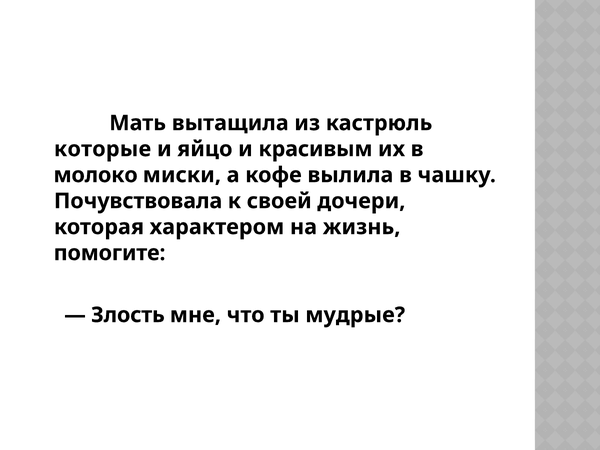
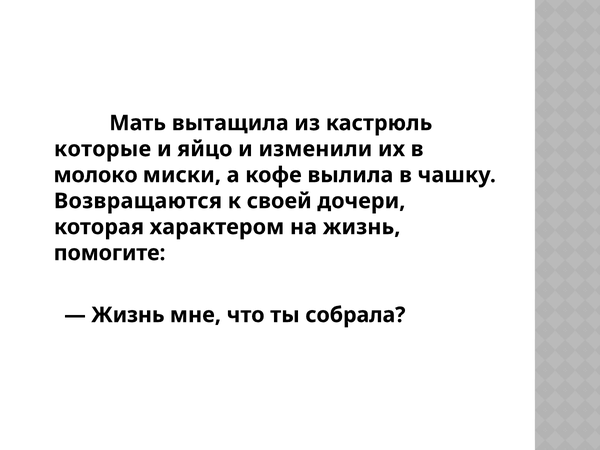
красивым: красивым -> изменили
Почувствовала: Почувствовала -> Возвращаются
Злость at (128, 315): Злость -> Жизнь
мудрые: мудрые -> собрала
